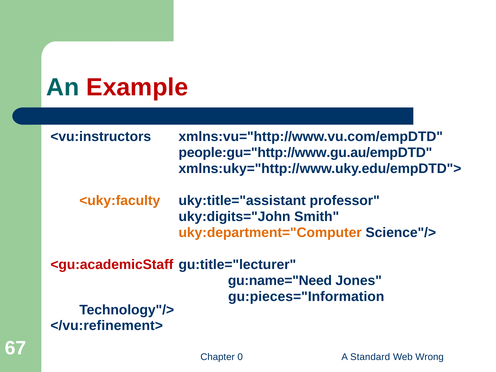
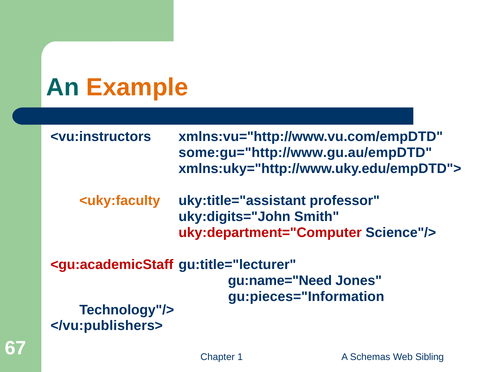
Example colour: red -> orange
people:gu="http://www.gu.au/empDTD: people:gu="http://www.gu.au/empDTD -> some:gu="http://www.gu.au/empDTD
uky:department="Computer colour: orange -> red
</vu:refinement>: </vu:refinement> -> </vu:publishers>
0: 0 -> 1
Standard: Standard -> Schemas
Wrong: Wrong -> Sibling
